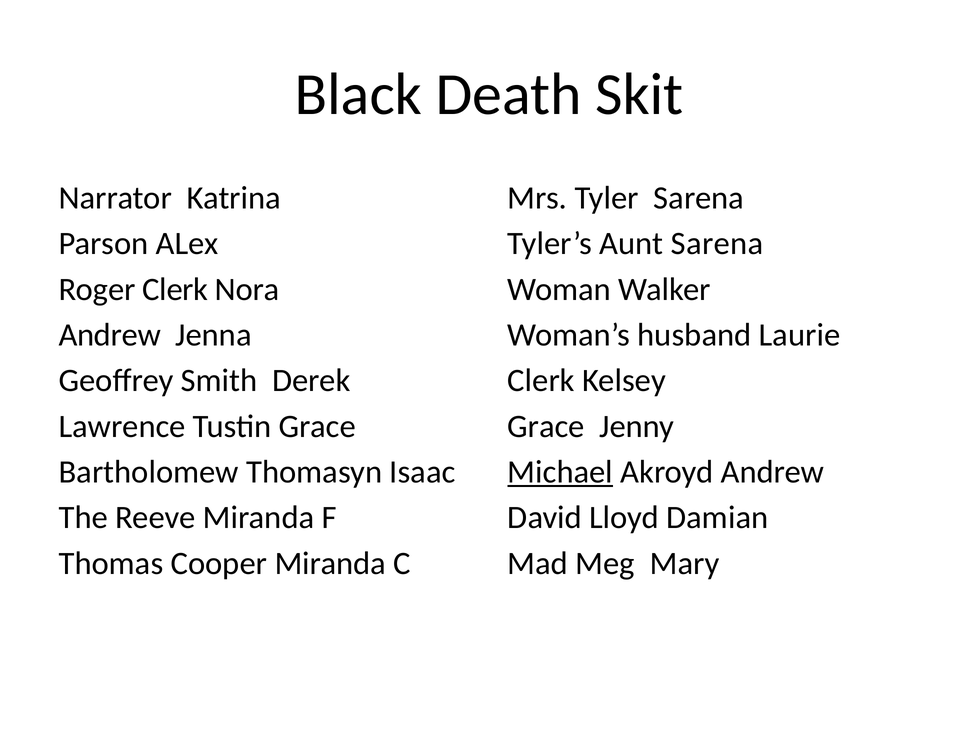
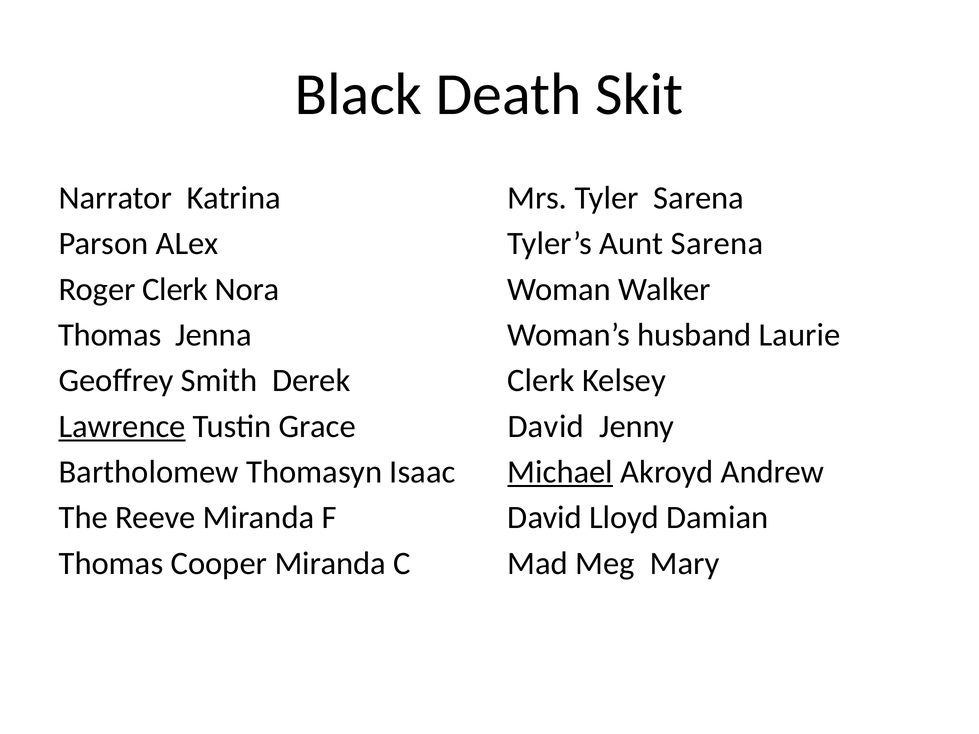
Andrew at (110, 335): Andrew -> Thomas
Lawrence underline: none -> present
Grace at (546, 426): Grace -> David
